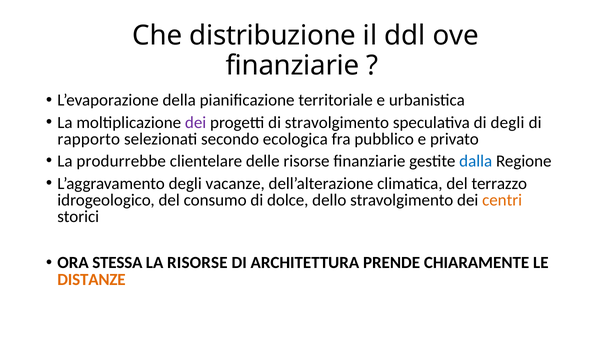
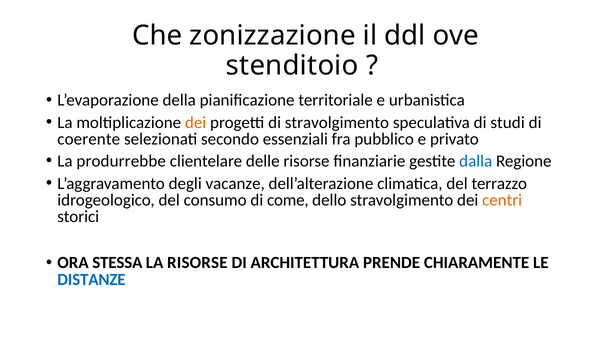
distribuzione: distribuzione -> zonizzazione
finanziarie at (292, 66): finanziarie -> stenditoio
dei at (196, 122) colour: purple -> orange
di degli: degli -> studi
rapporto: rapporto -> coerente
ecologica: ecologica -> essenziali
dolce: dolce -> come
DISTANZE colour: orange -> blue
